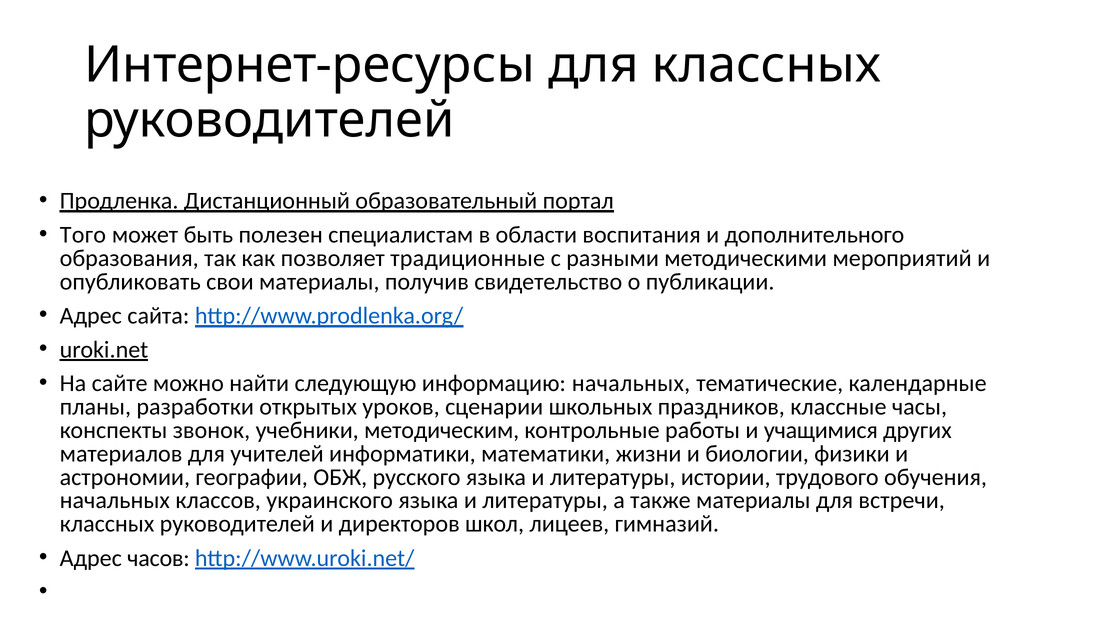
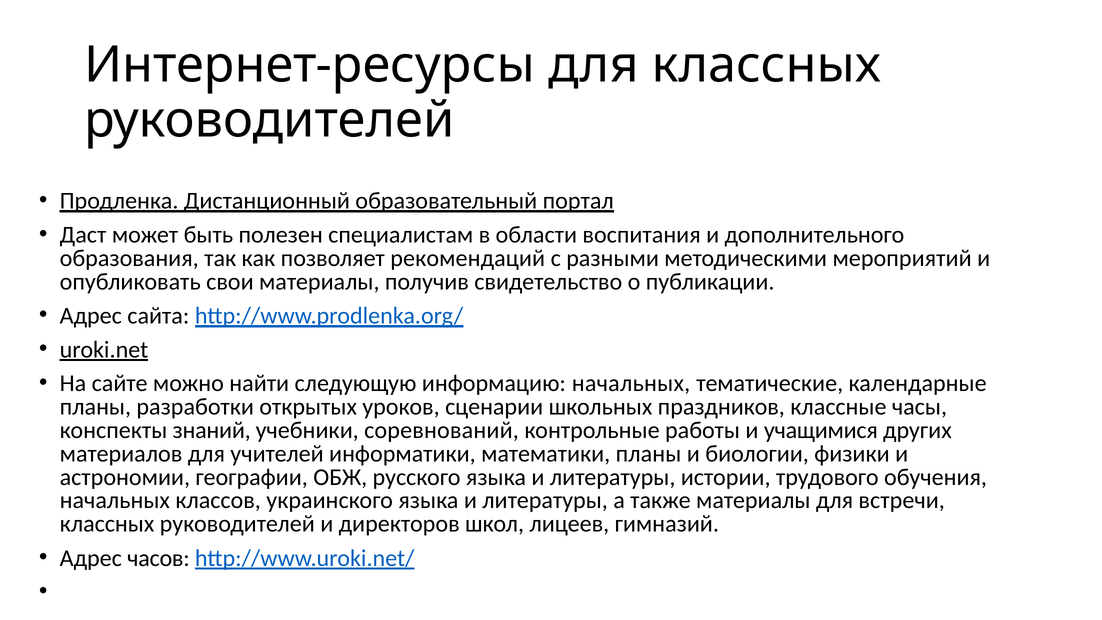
Того: Того -> Даст
традиционные: традиционные -> рекомендаций
звонок: звонок -> знаний
методическим: методическим -> соревнований
математики жизни: жизни -> планы
